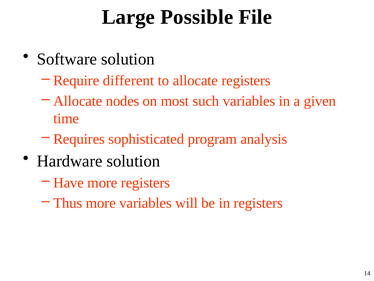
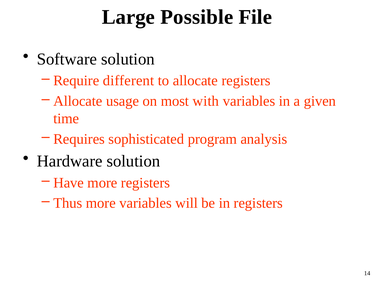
nodes: nodes -> usage
such: such -> with
